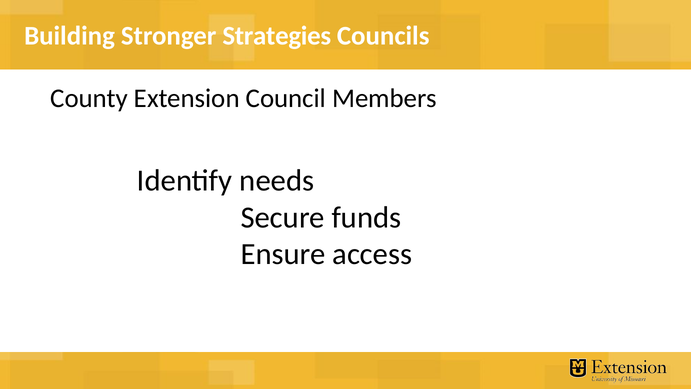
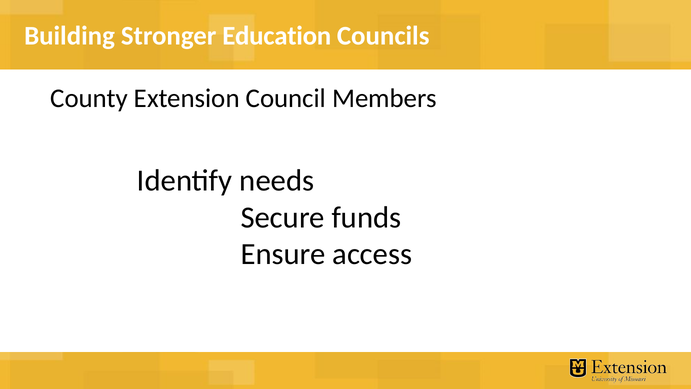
Strategies: Strategies -> Education
